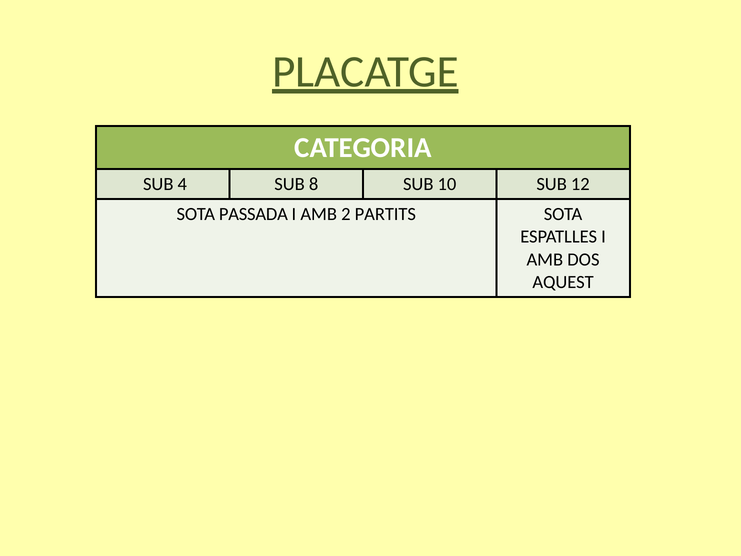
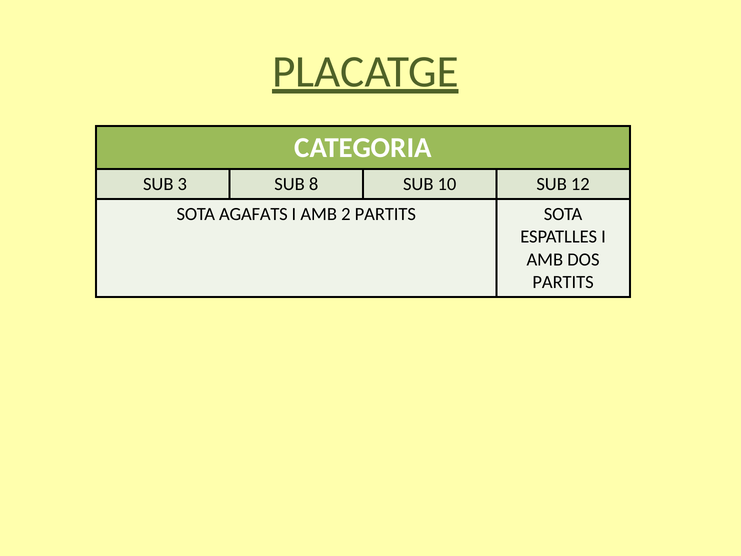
4: 4 -> 3
PASSADA: PASSADA -> AGAFATS
AQUEST at (563, 282): AQUEST -> PARTITS
